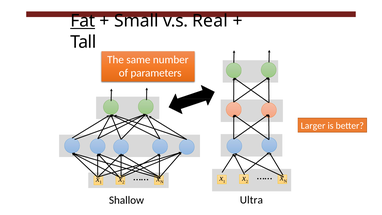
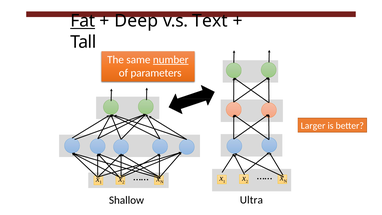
Small: Small -> Deep
Real: Real -> Text
number underline: none -> present
